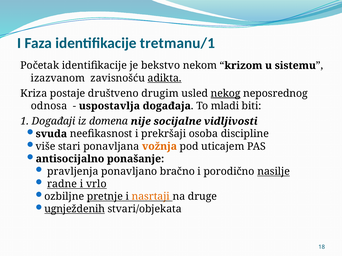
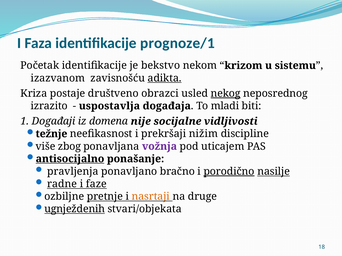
tretmanu/1: tretmanu/1 -> prognoze/1
drugim: drugim -> obrazci
odnosa: odnosa -> izrazito
svuda: svuda -> težnje
osoba: osoba -> nižim
stari: stari -> zbog
vožnja colour: orange -> purple
antisocijalno underline: none -> present
porodično underline: none -> present
vrlo: vrlo -> faze
